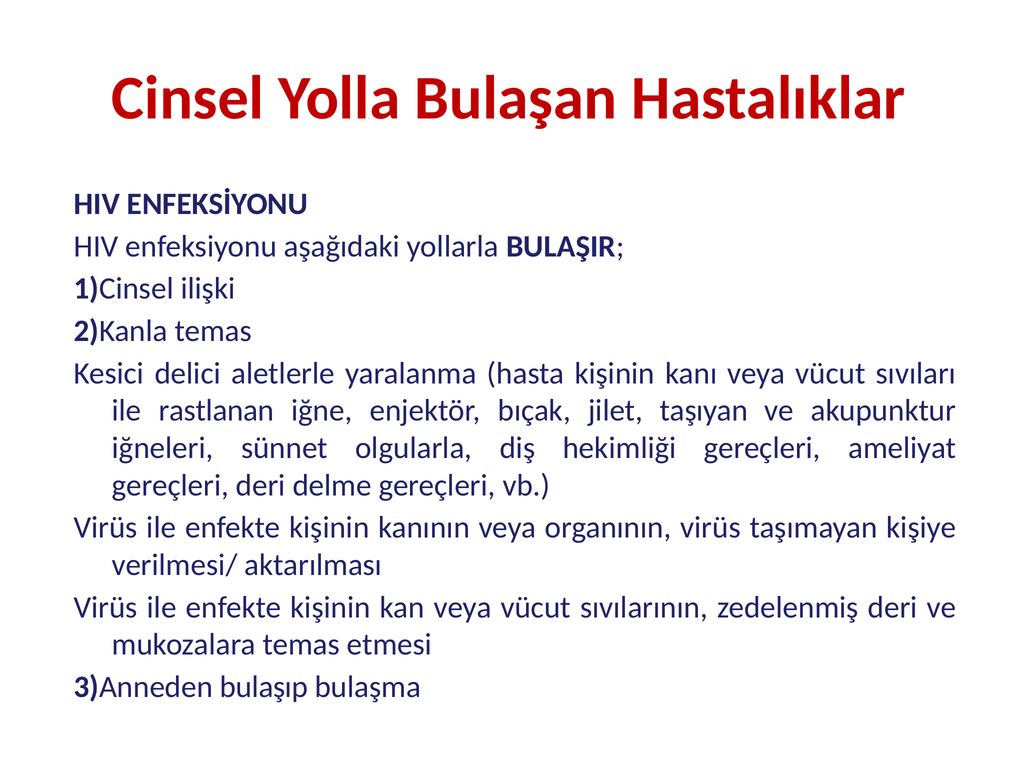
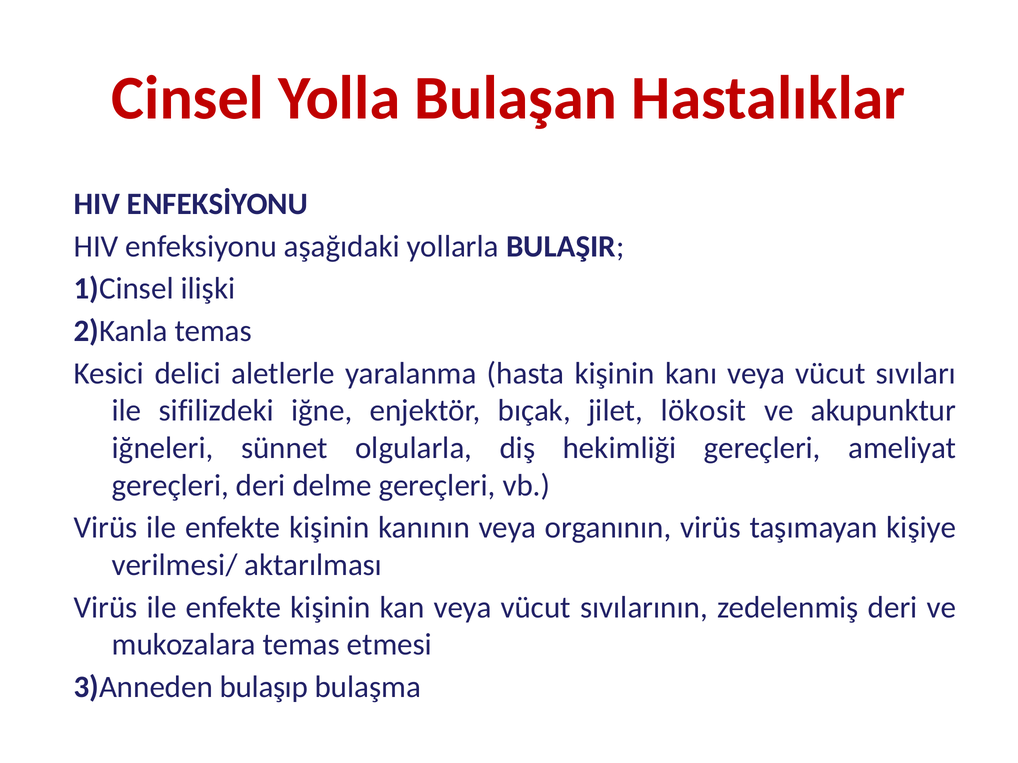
rastlanan: rastlanan -> sifilizdeki
taşıyan: taşıyan -> lökosit
